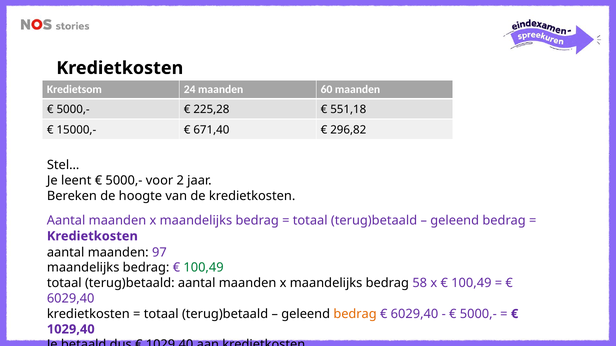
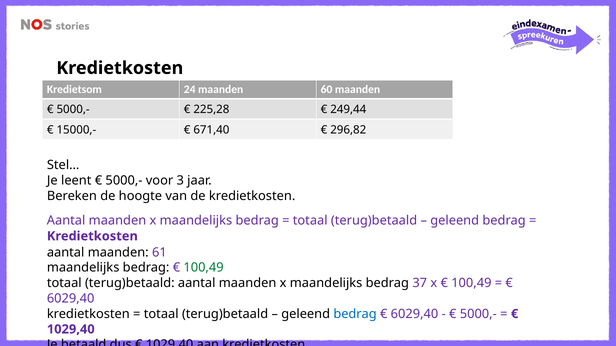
551,18: 551,18 -> 249,44
2: 2 -> 3
97: 97 -> 61
58: 58 -> 37
bedrag at (355, 314) colour: orange -> blue
